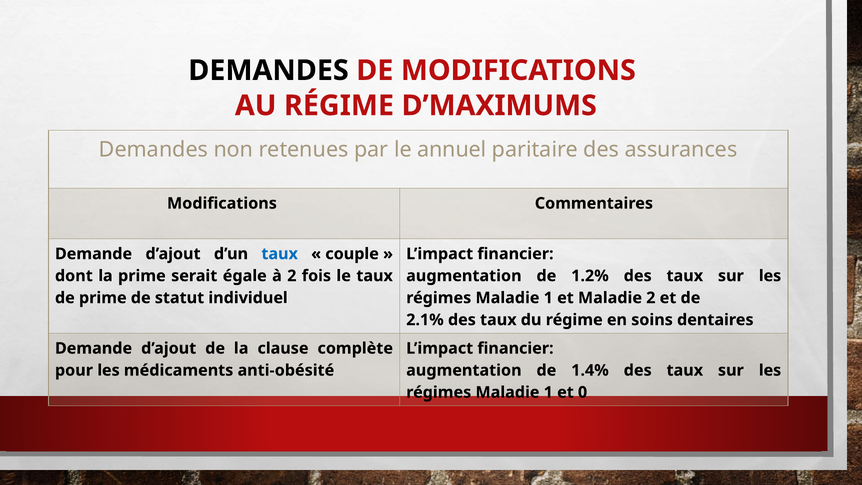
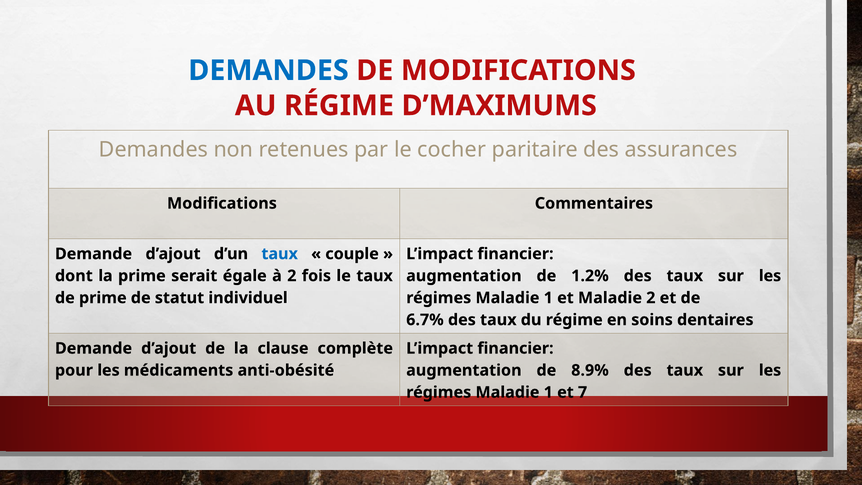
DEMANDES at (269, 70) colour: black -> blue
annuel: annuel -> cocher
2.1%: 2.1% -> 6.7%
1.4%: 1.4% -> 8.9%
0: 0 -> 7
